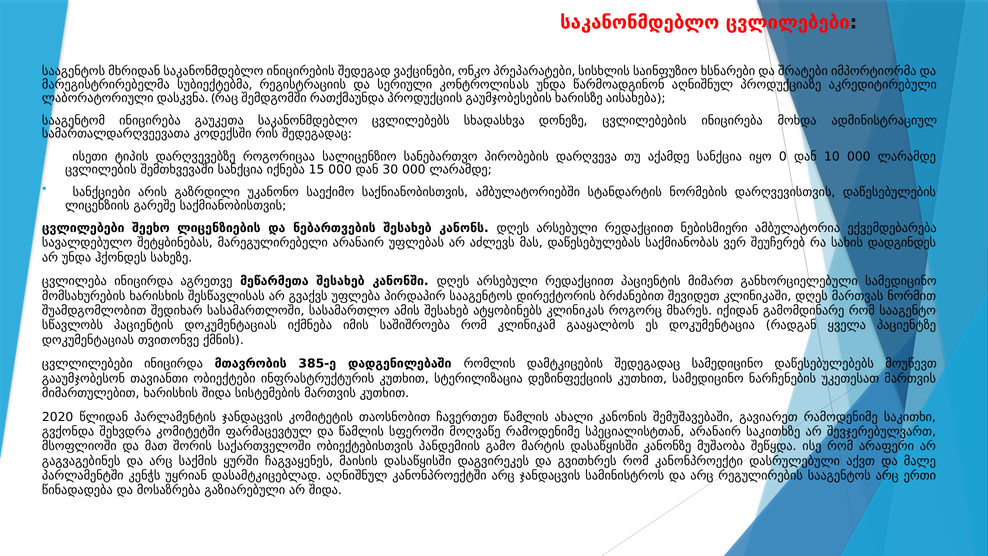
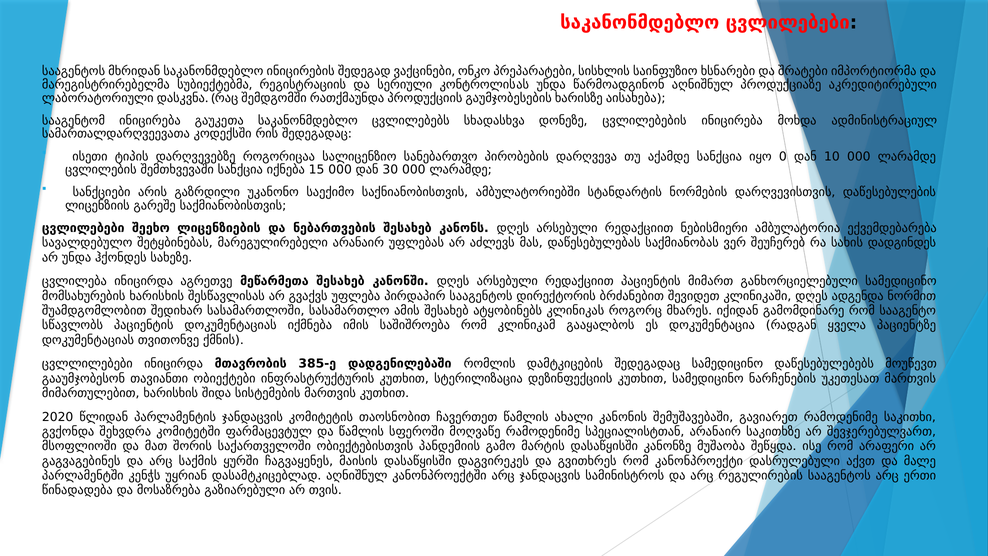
მართვას: მართვას -> ადგენდა
არ შიდა: შიდა -> თვის
